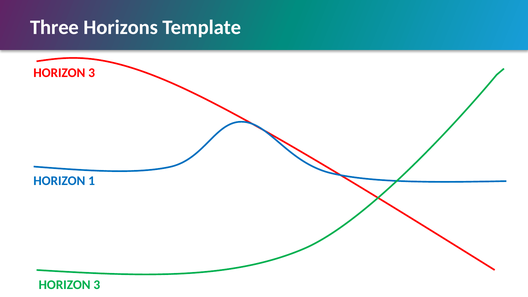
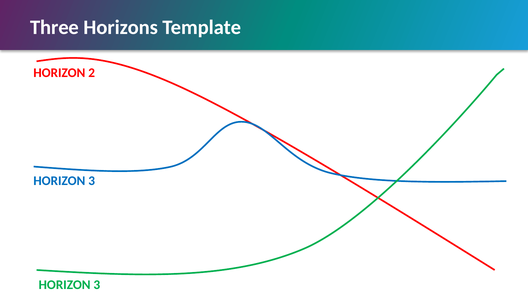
3 at (92, 73): 3 -> 2
1 at (92, 181): 1 -> 3
